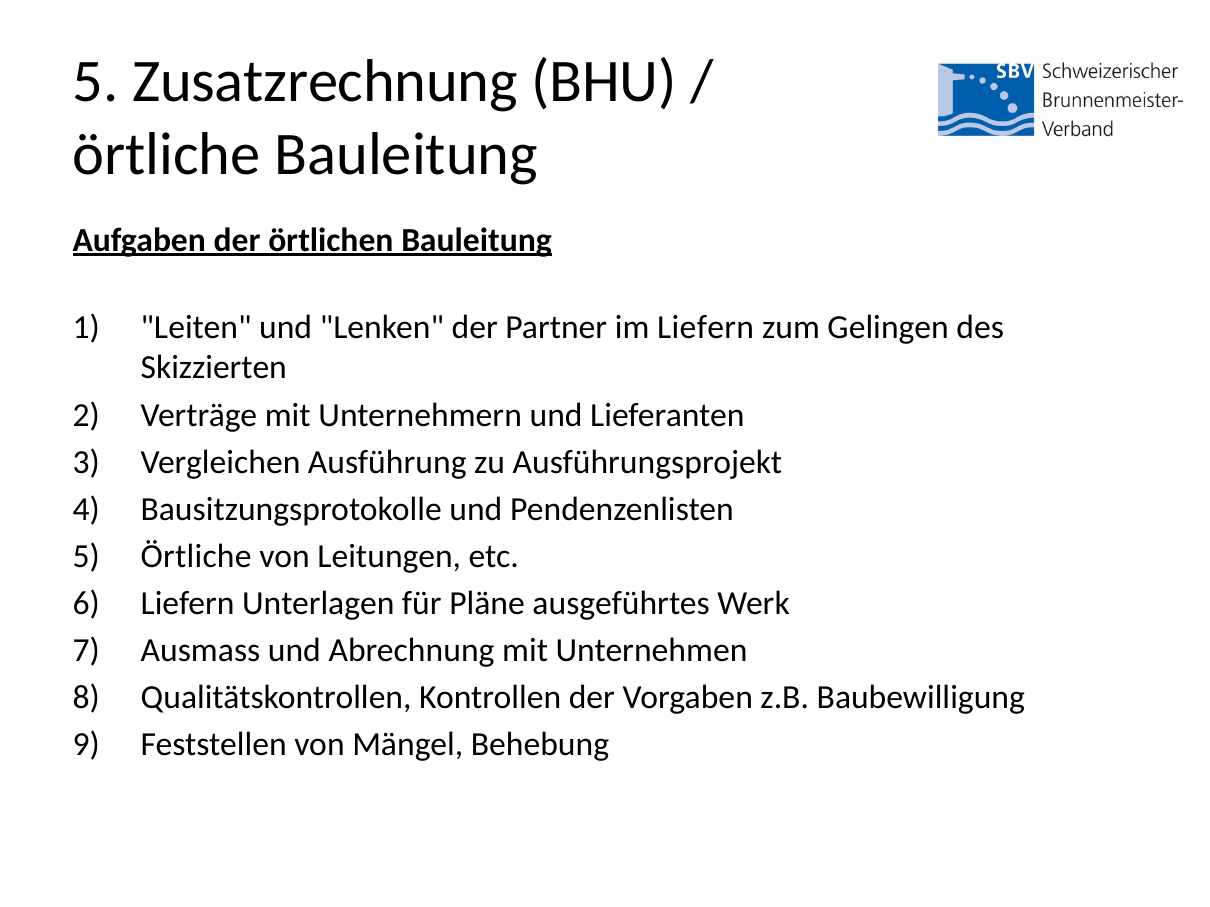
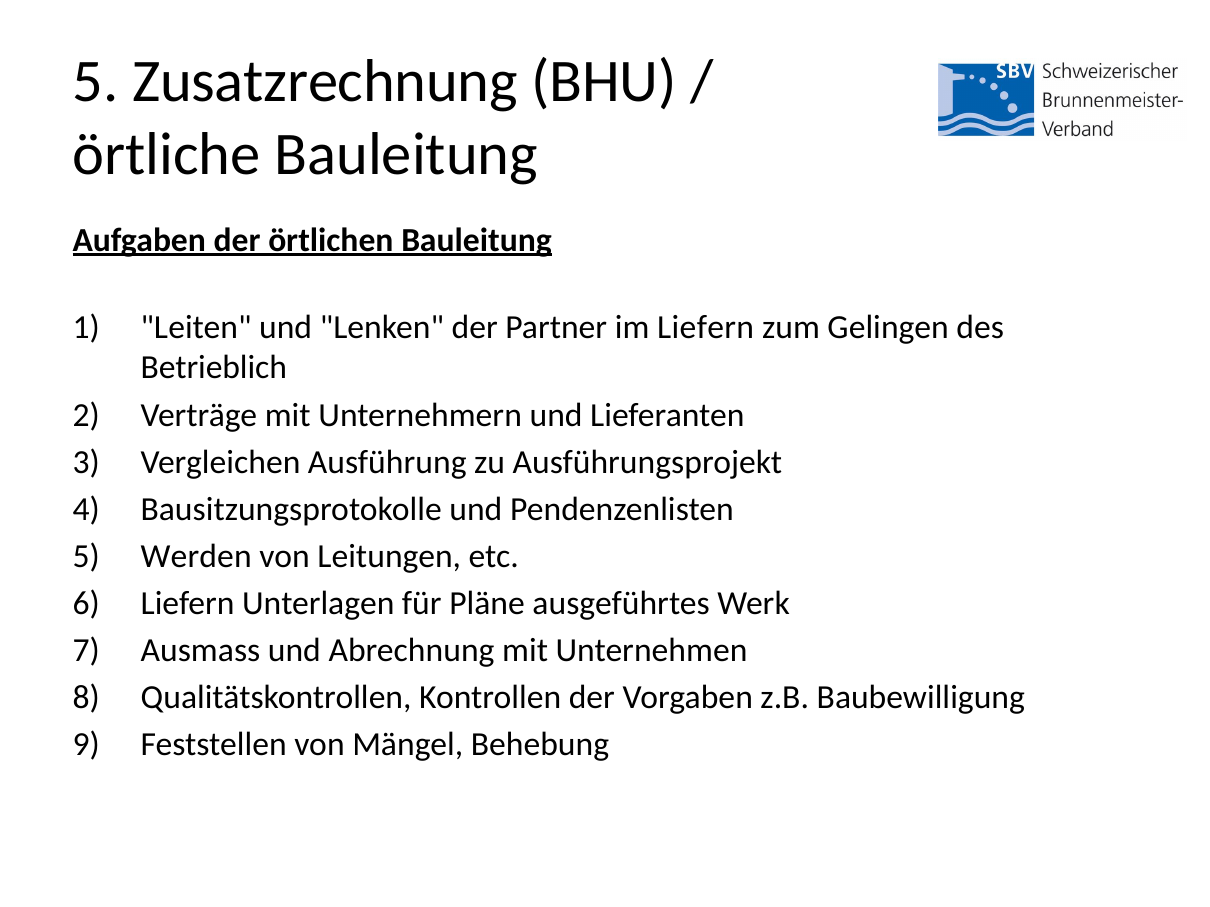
Skizzierten: Skizzierten -> Betrieblich
5 Örtliche: Örtliche -> Werden
